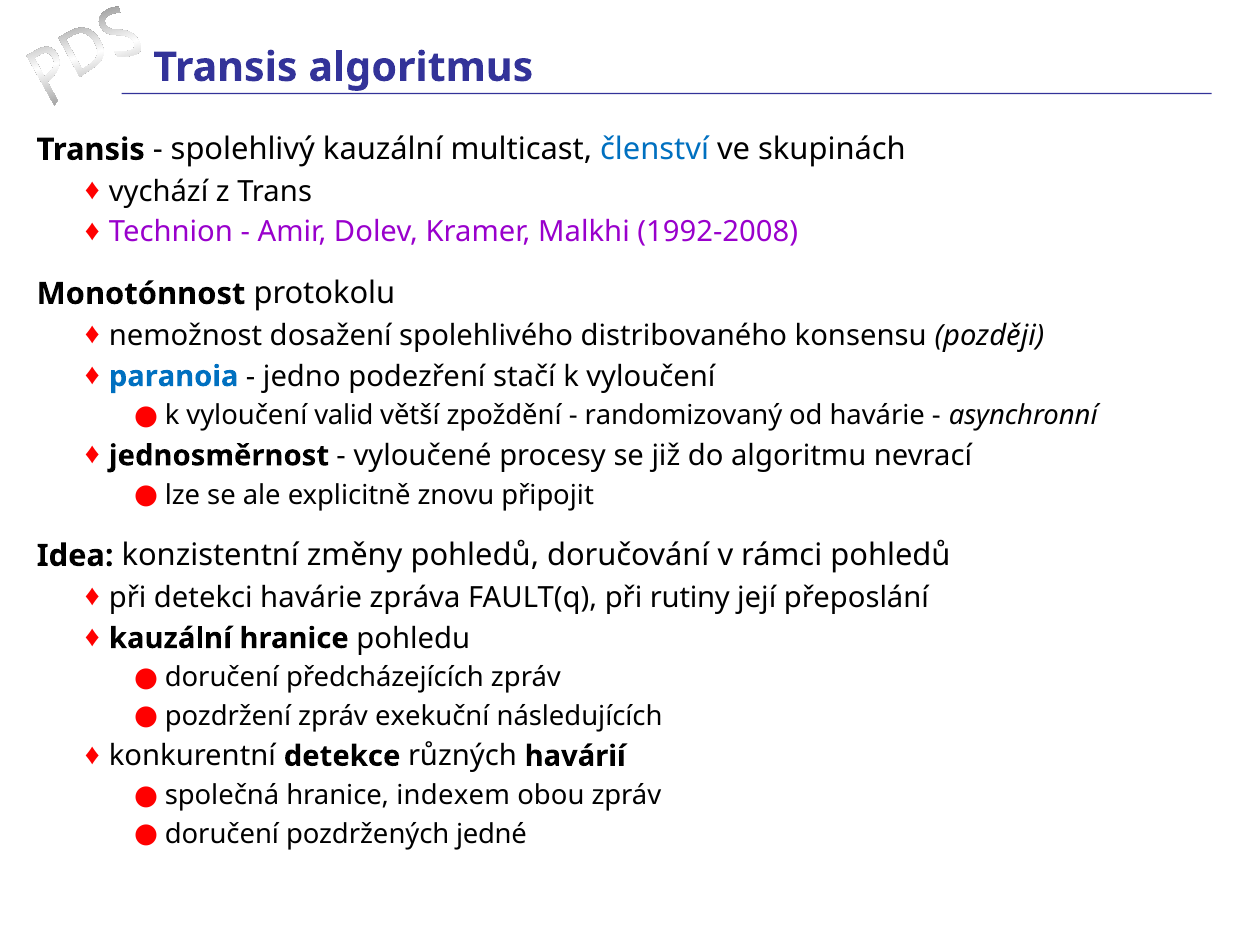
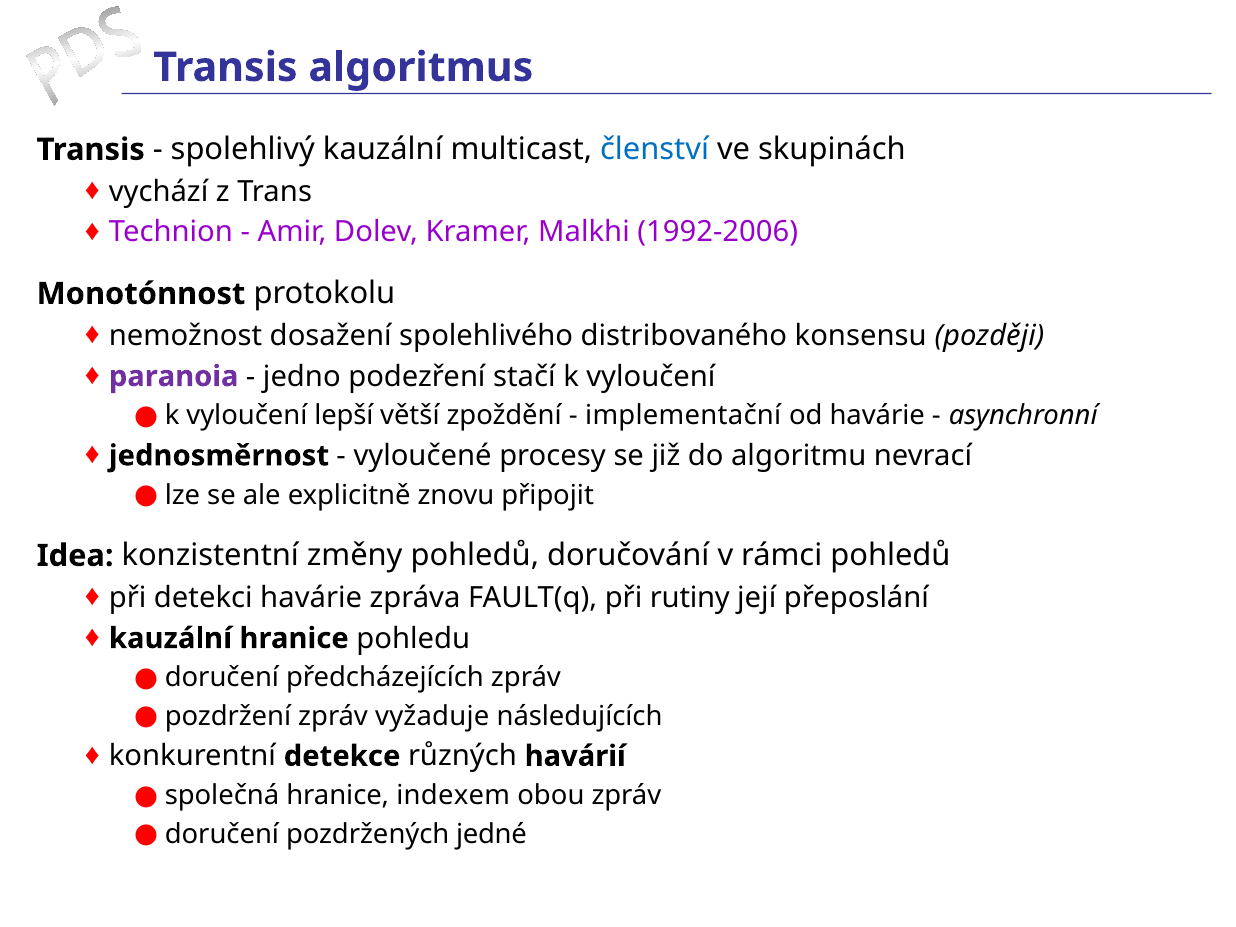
1992-2008: 1992-2008 -> 1992-2006
paranoia colour: blue -> purple
valid: valid -> lepší
randomizovaný: randomizovaný -> implementační
exekuční: exekuční -> vyžaduje
